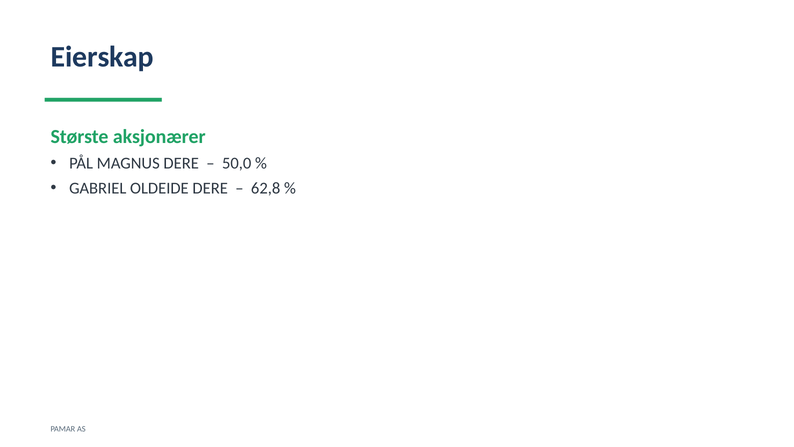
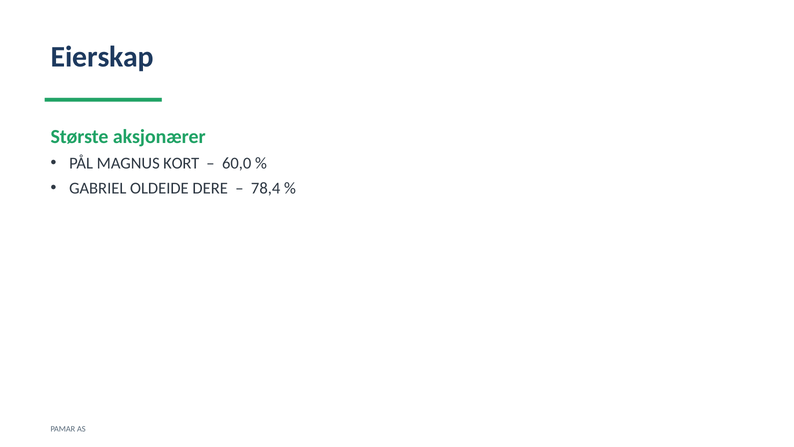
MAGNUS DERE: DERE -> KORT
50,0: 50,0 -> 60,0
62,8: 62,8 -> 78,4
